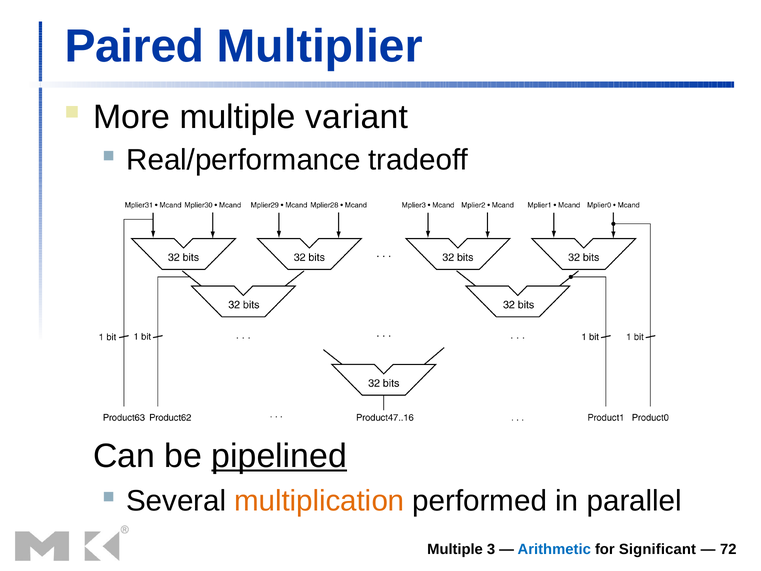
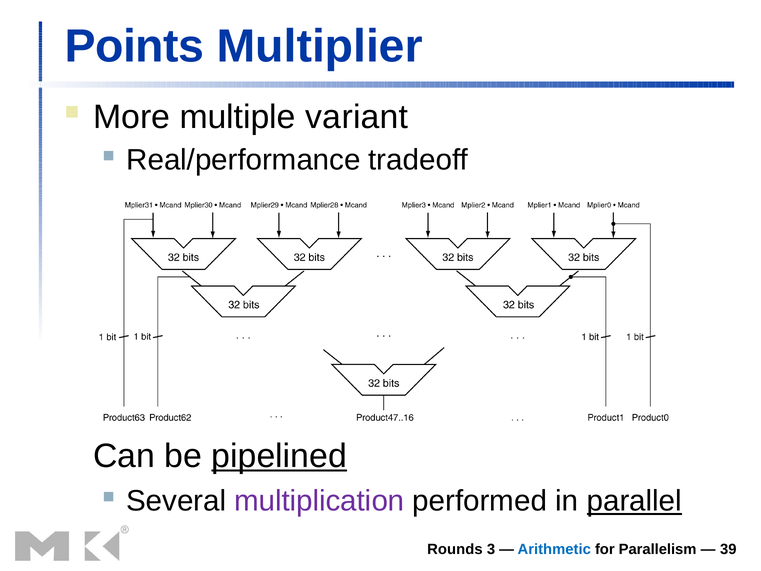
Paired: Paired -> Points
multiplication colour: orange -> purple
parallel underline: none -> present
Multiple at (455, 549): Multiple -> Rounds
Significant: Significant -> Parallelism
72: 72 -> 39
